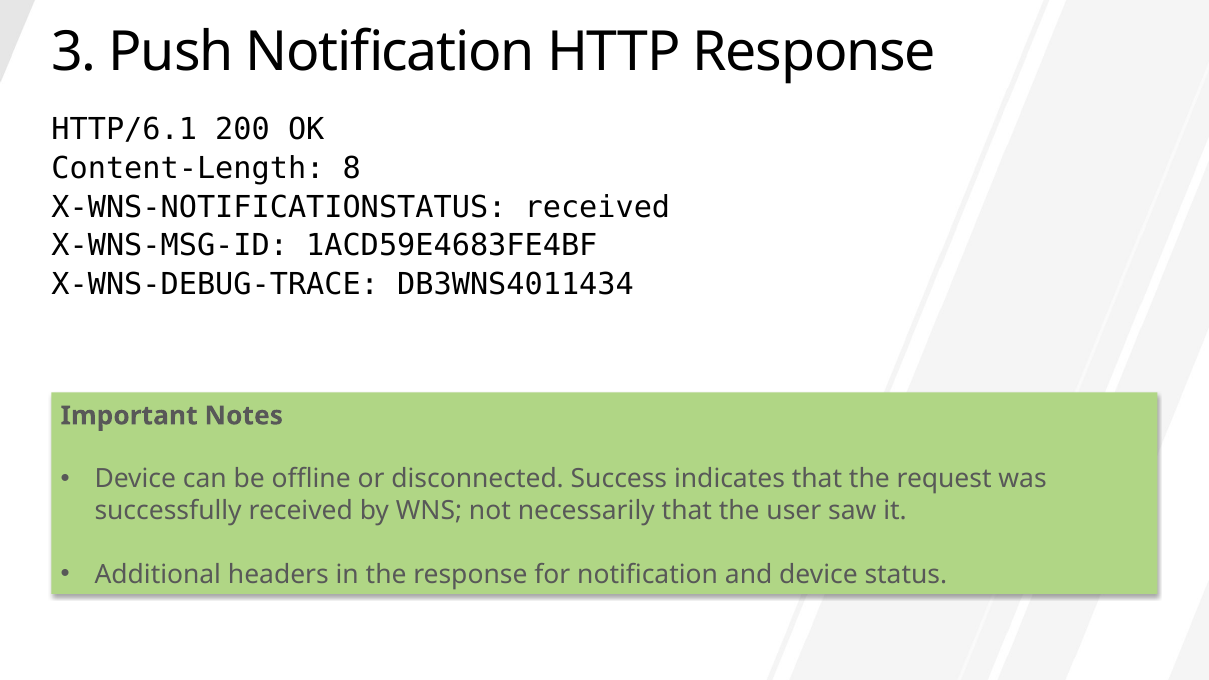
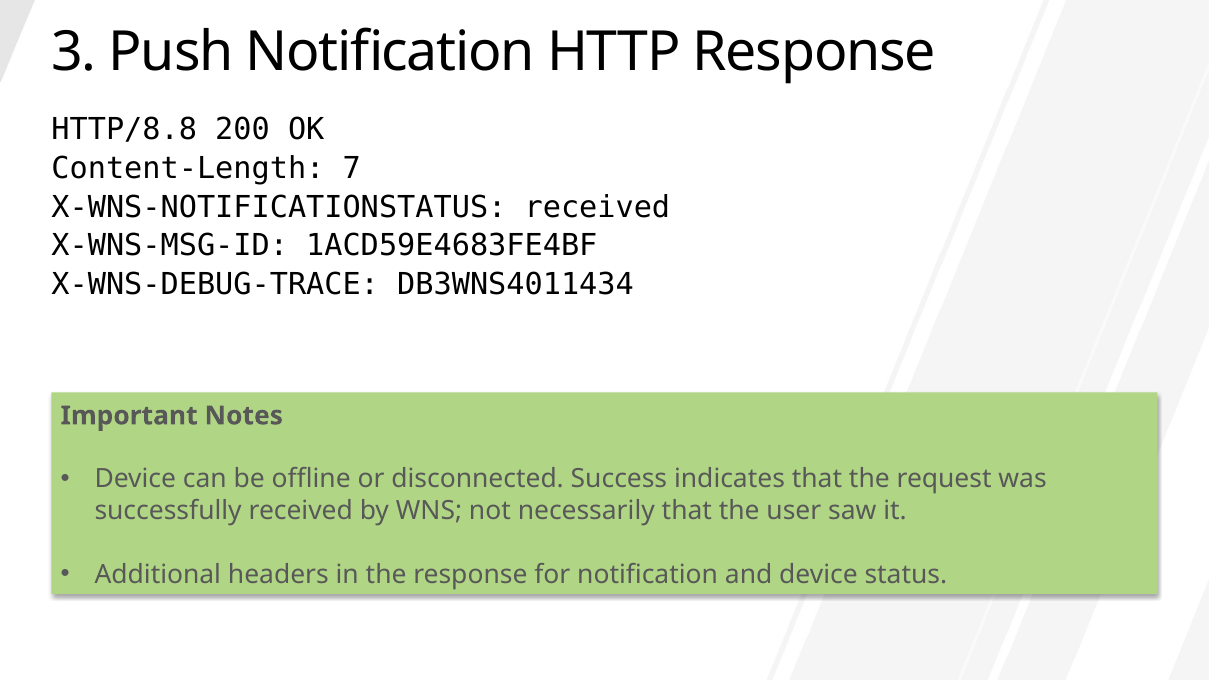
HTTP/6.1: HTTP/6.1 -> HTTP/8.8
8: 8 -> 7
